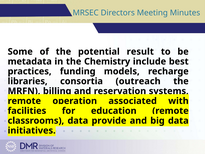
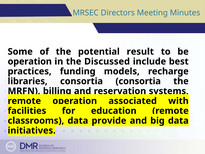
metadata at (30, 61): metadata -> operation
Chemistry: Chemistry -> Discussed
consortia outreach: outreach -> consortia
